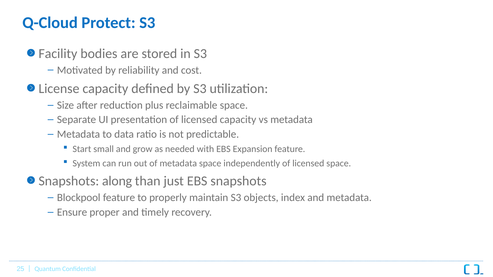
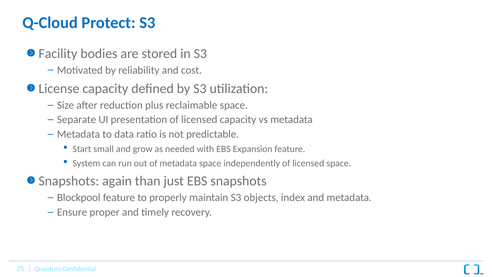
along: along -> again
